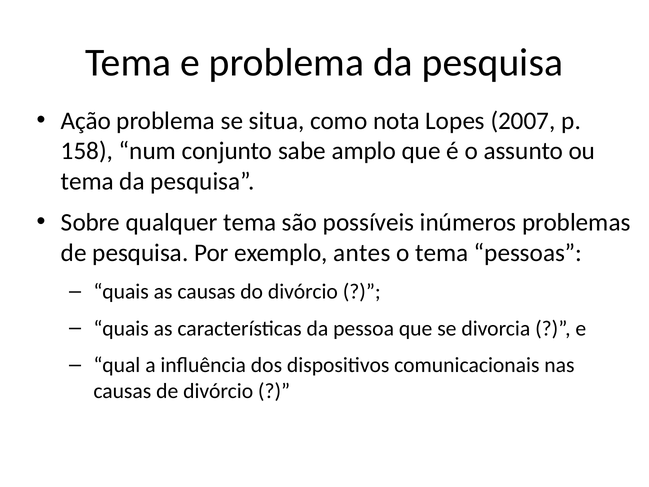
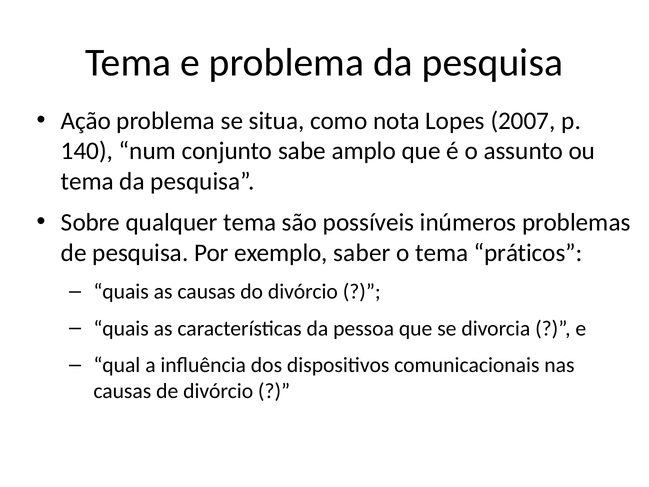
158: 158 -> 140
antes: antes -> saber
pessoas: pessoas -> práticos
